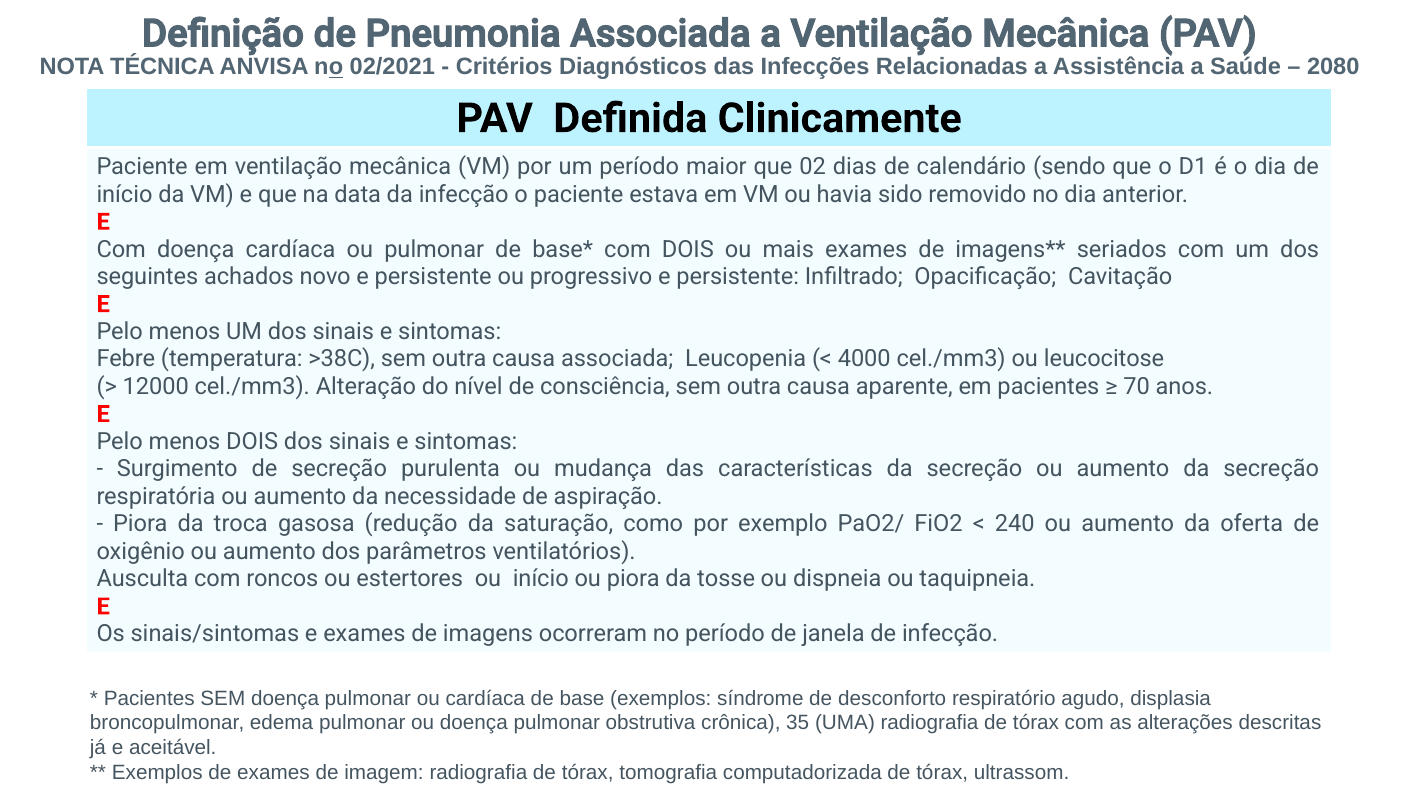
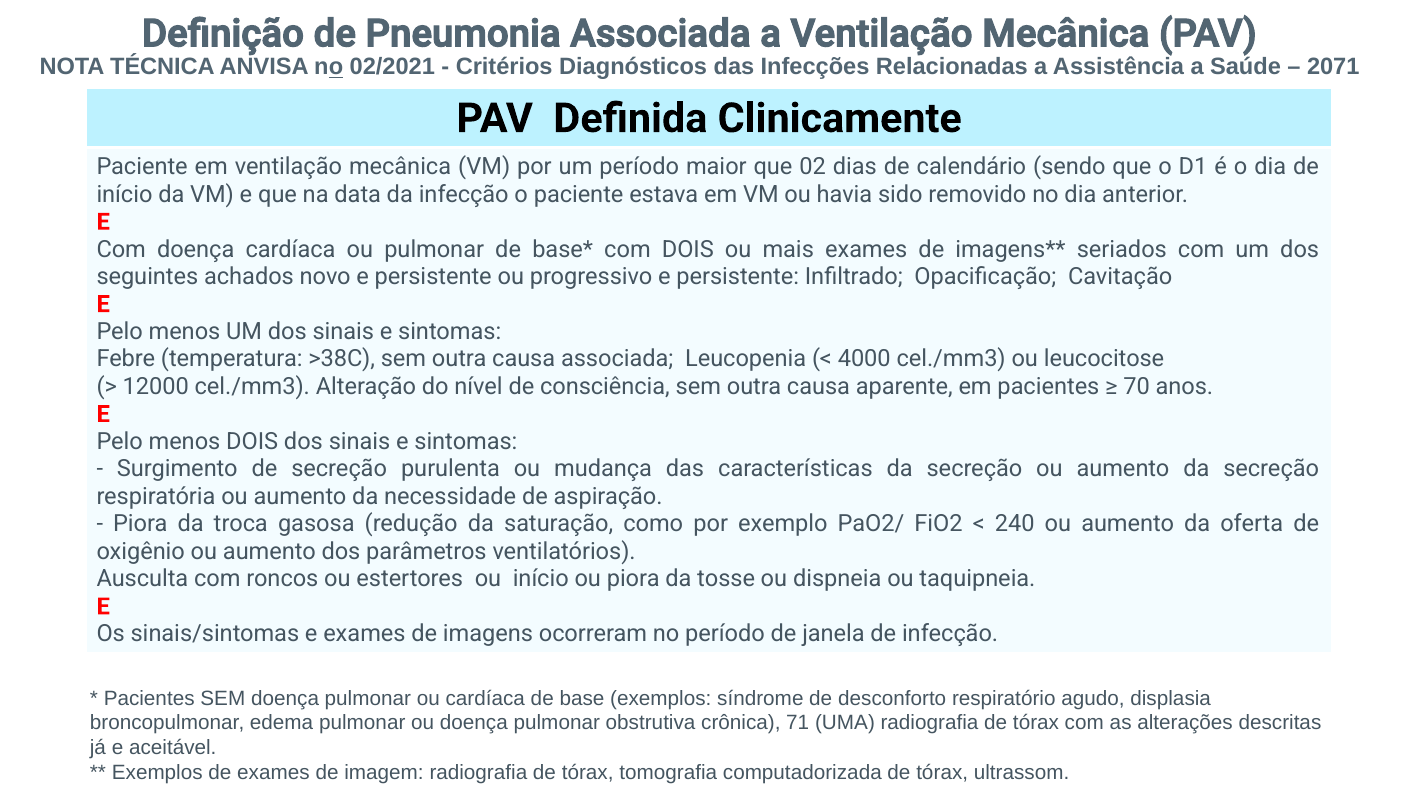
2080: 2080 -> 2071
35: 35 -> 71
